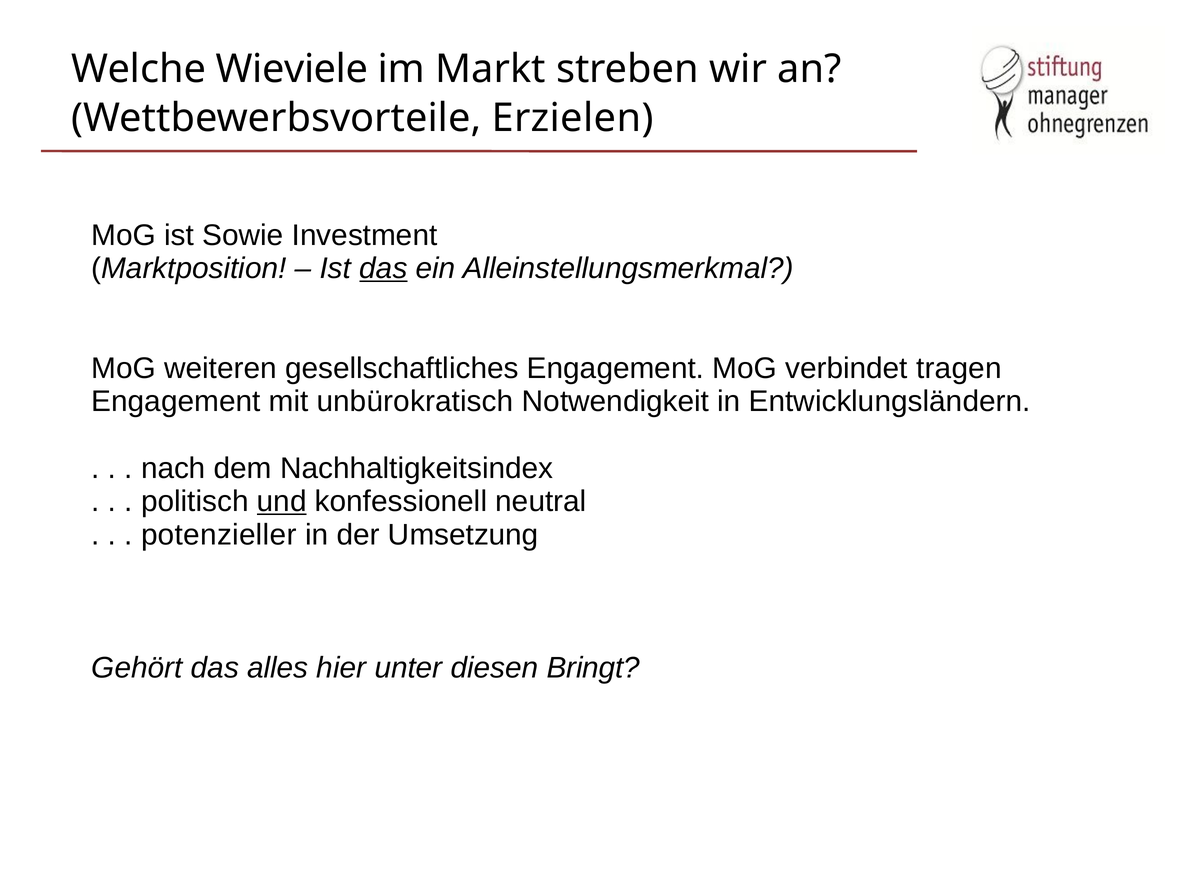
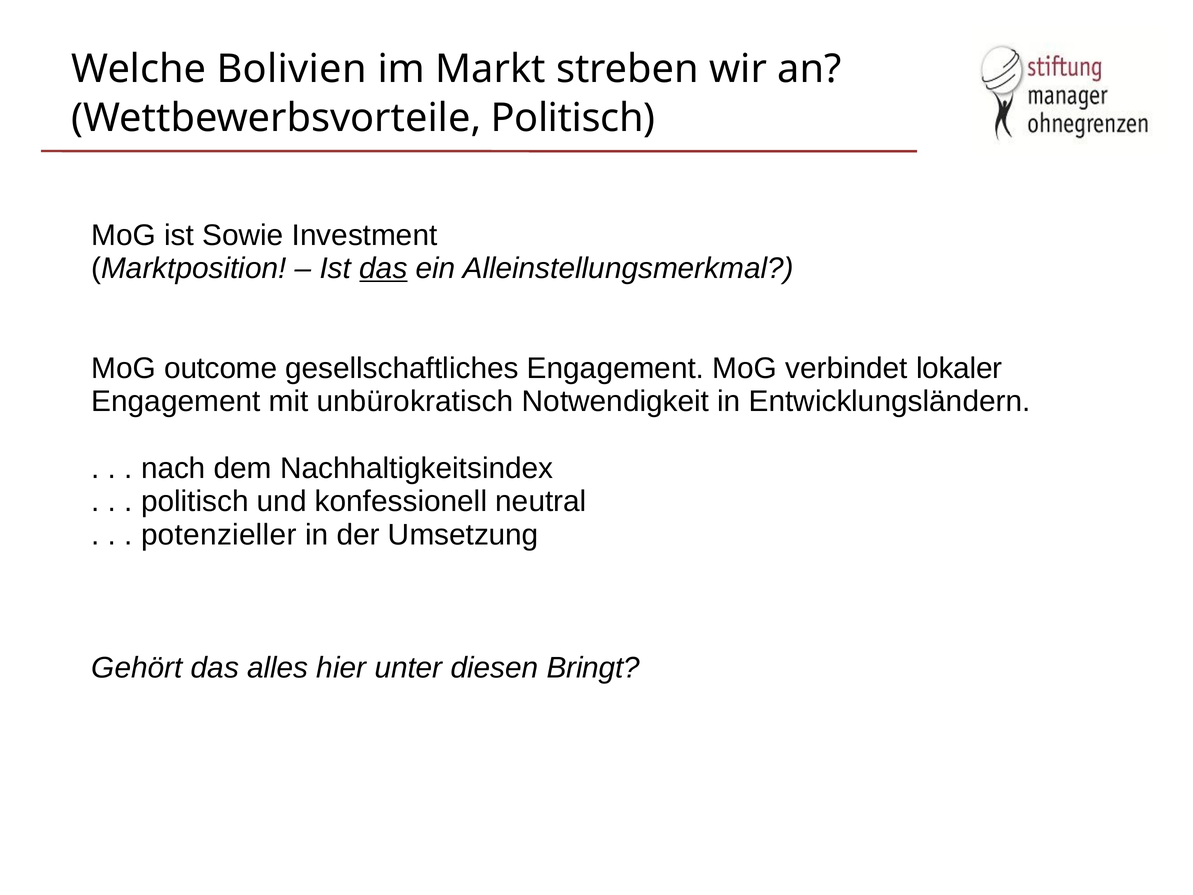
Wieviele: Wieviele -> Bolivien
Wettbewerbsvorteile Erzielen: Erzielen -> Politisch
weiteren: weiteren -> outcome
tragen: tragen -> lokaler
und underline: present -> none
